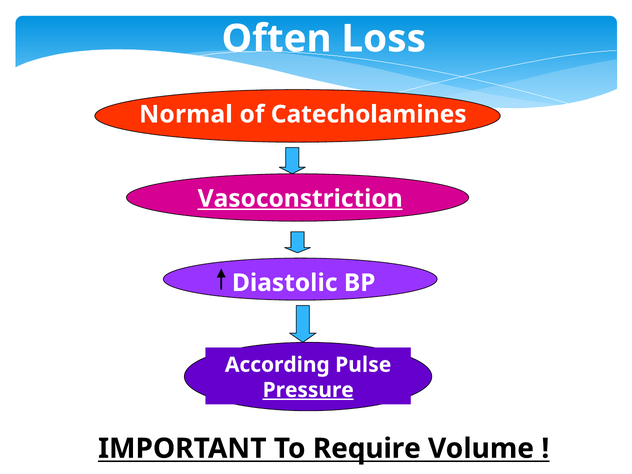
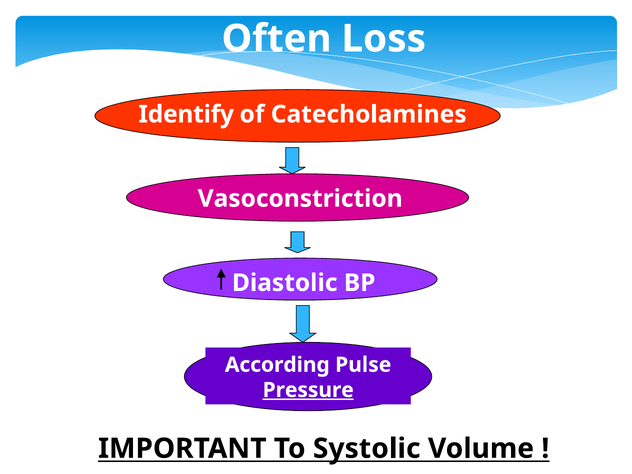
Normal: Normal -> Identify
Vasoconstriction underline: present -> none
Require: Require -> Systolic
